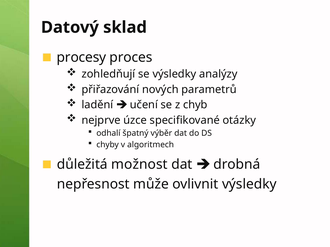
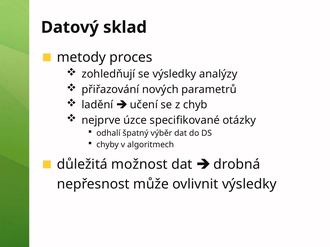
procesy: procesy -> metody
